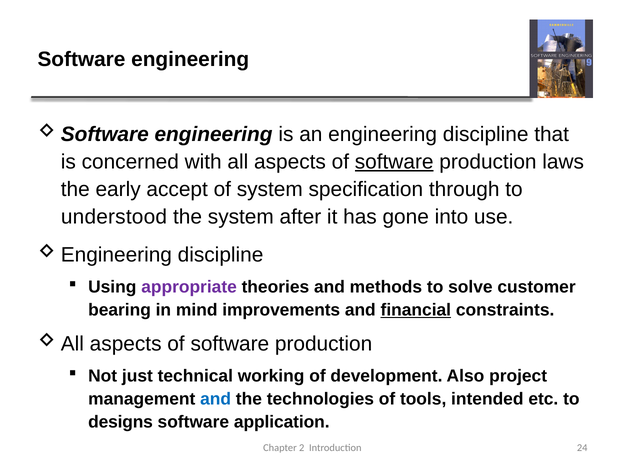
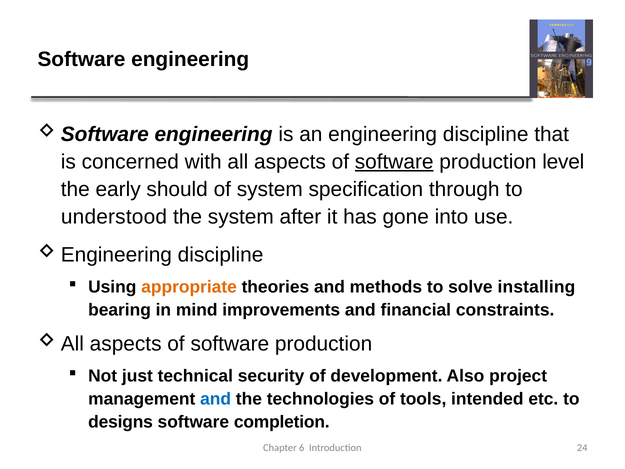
laws: laws -> level
accept: accept -> should
appropriate colour: purple -> orange
customer: customer -> installing
financial underline: present -> none
working: working -> security
application: application -> completion
2: 2 -> 6
